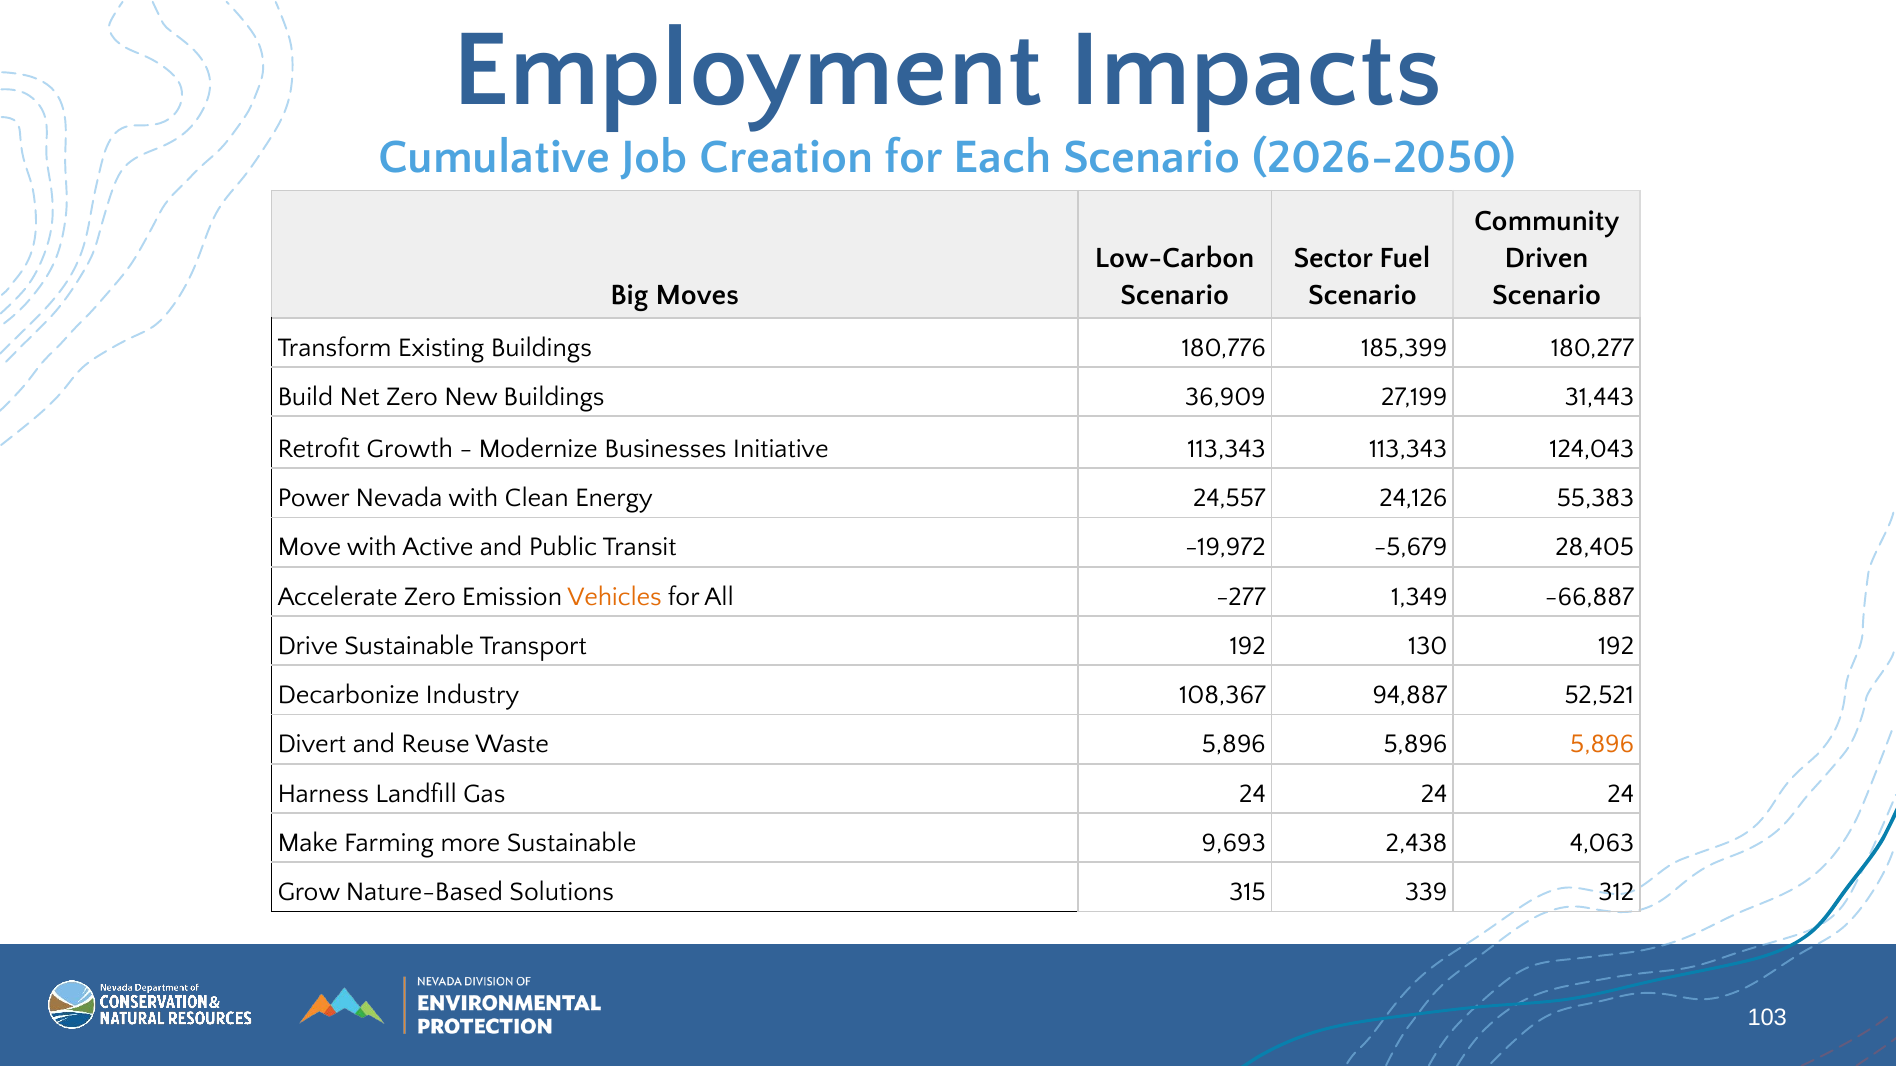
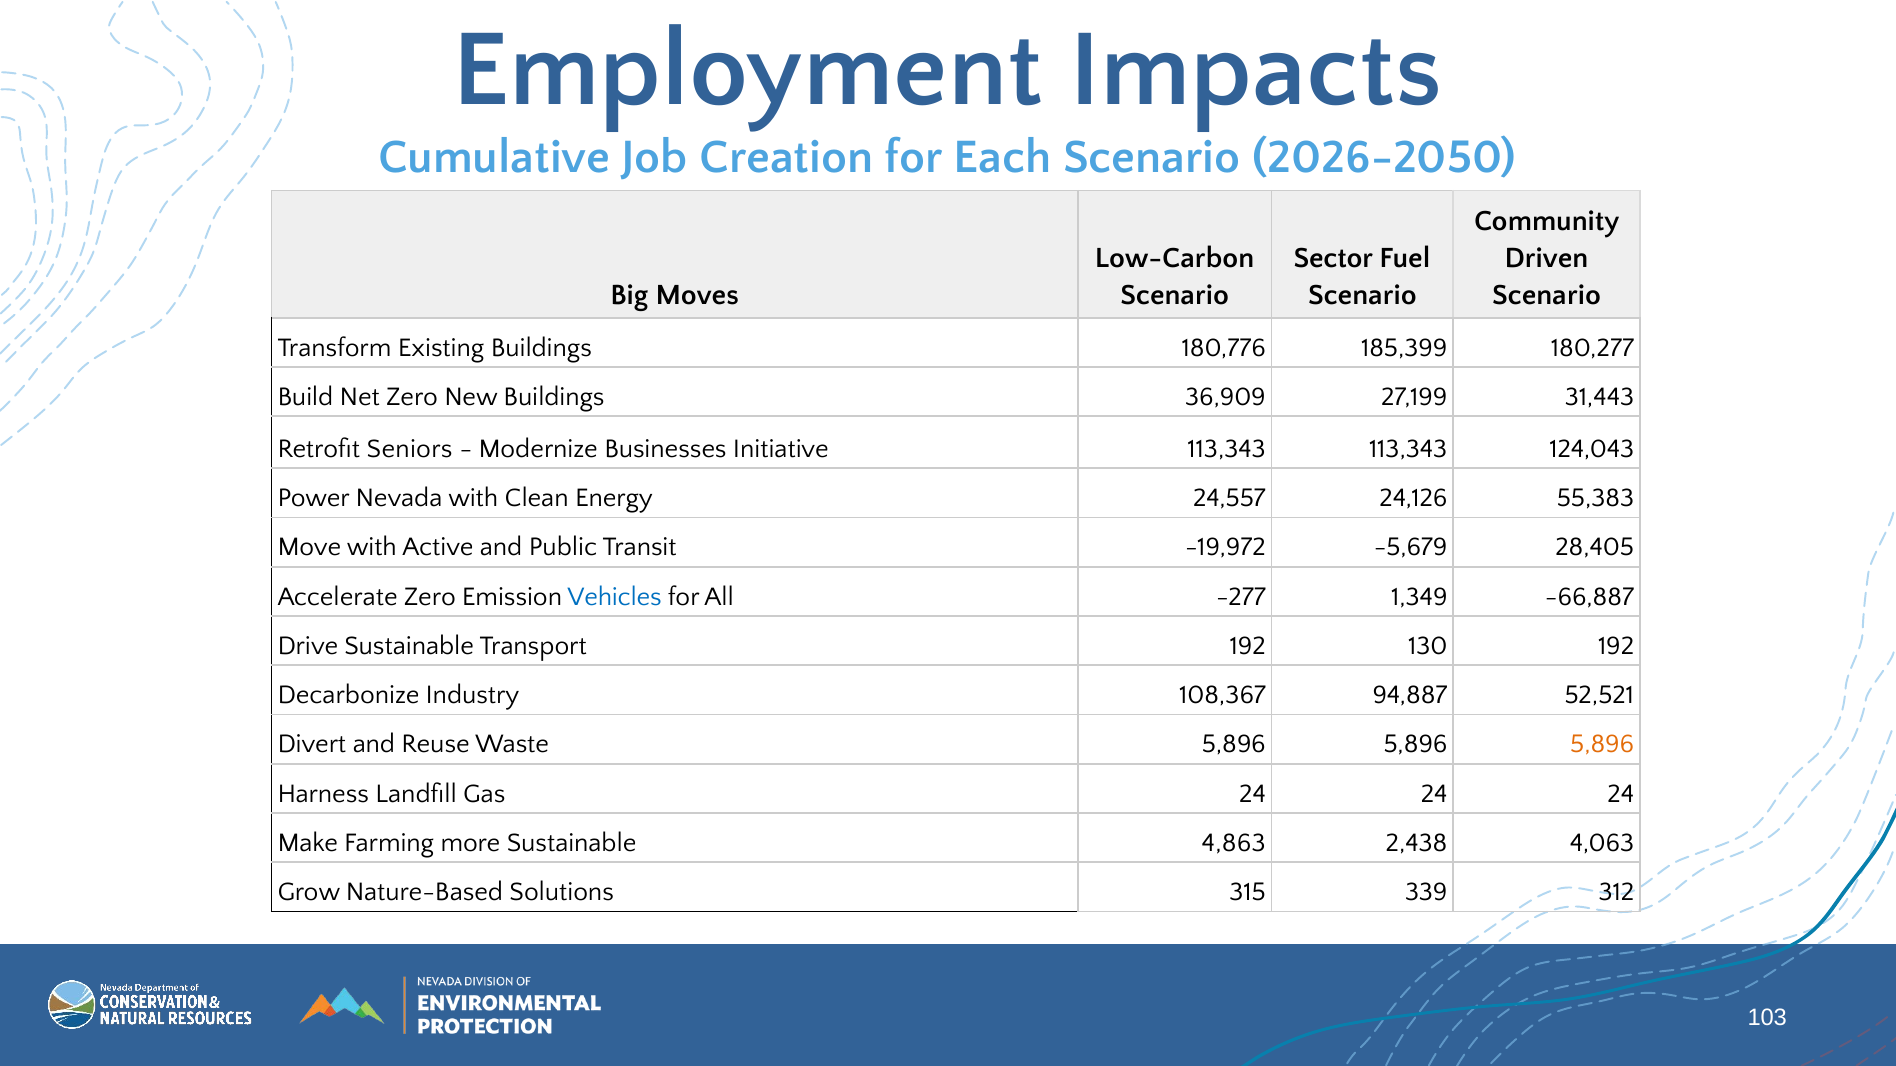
Growth: Growth -> Seniors
Vehicles colour: orange -> blue
9,693: 9,693 -> 4,863
